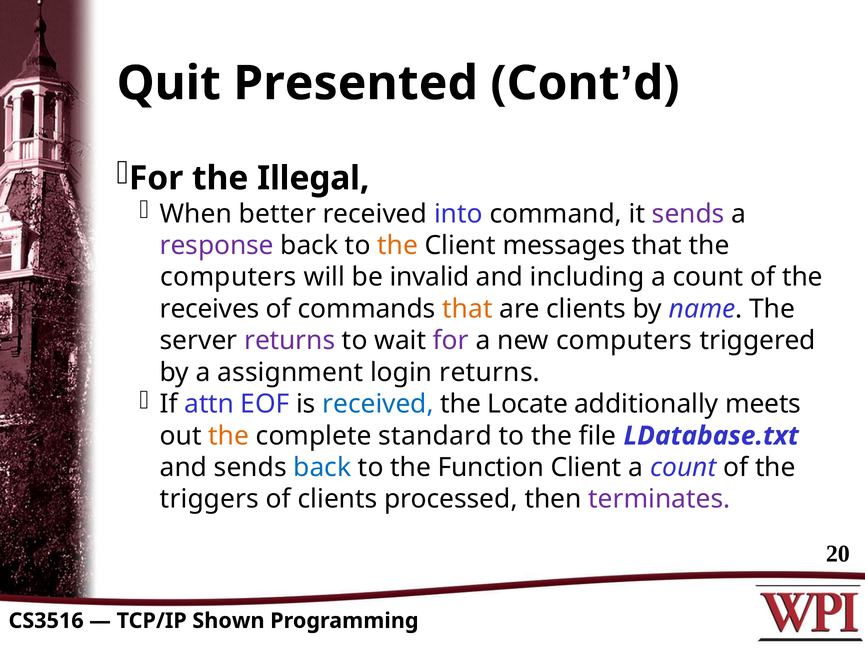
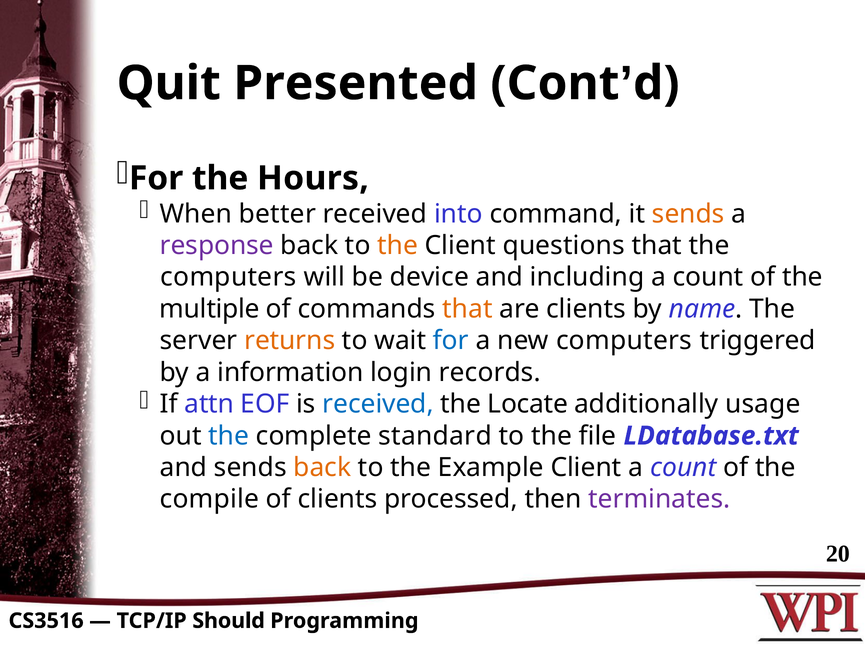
Illegal: Illegal -> Hours
sends at (688, 214) colour: purple -> orange
messages: messages -> questions
invalid: invalid -> device
receives: receives -> multiple
returns at (290, 341) colour: purple -> orange
for at (451, 341) colour: purple -> blue
assignment: assignment -> information
login returns: returns -> records
meets: meets -> usage
the at (229, 436) colour: orange -> blue
back at (322, 467) colour: blue -> orange
Function: Function -> Example
triggers: triggers -> compile
Shown: Shown -> Should
